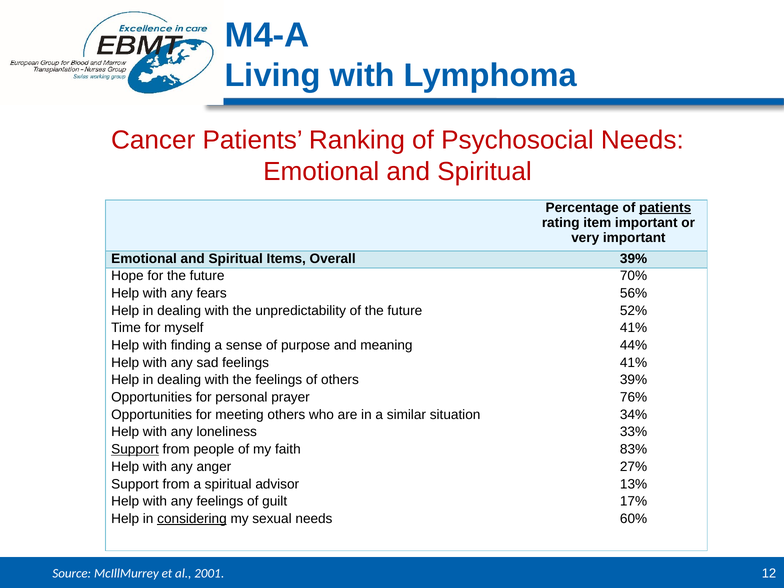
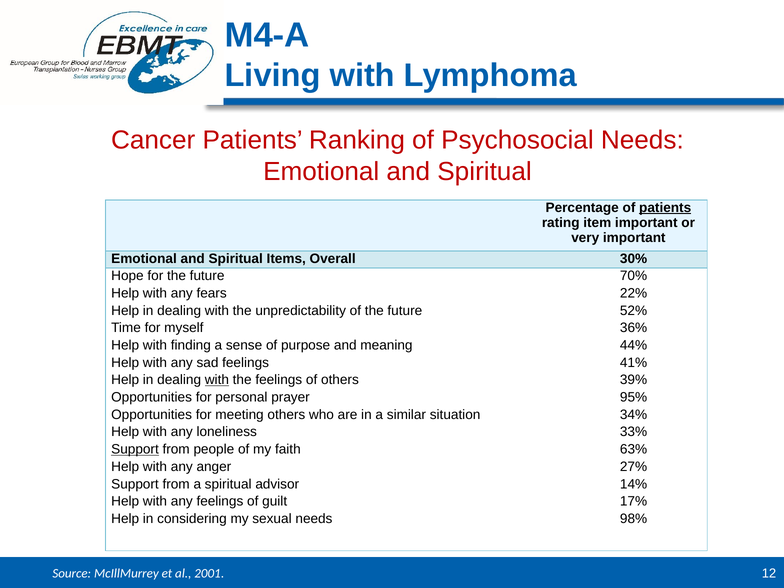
Overall 39%: 39% -> 30%
56%: 56% -> 22%
41% at (634, 328): 41% -> 36%
with at (217, 380) underline: none -> present
76%: 76% -> 95%
83%: 83% -> 63%
13%: 13% -> 14%
considering underline: present -> none
60%: 60% -> 98%
